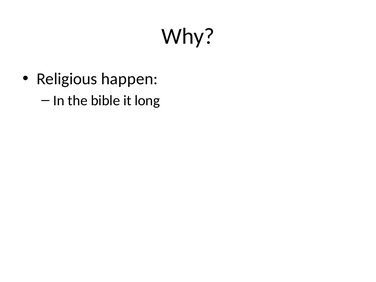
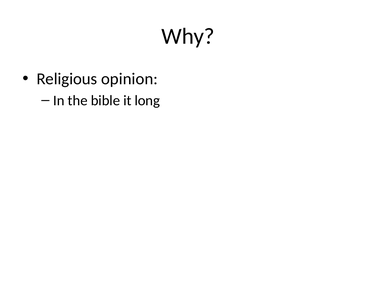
happen: happen -> opinion
